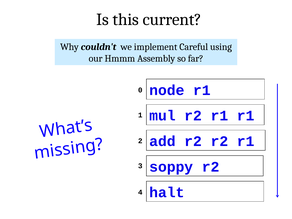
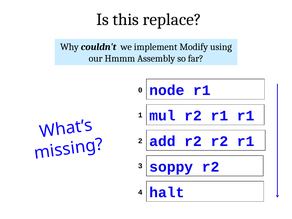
current: current -> replace
Careful: Careful -> Modify
